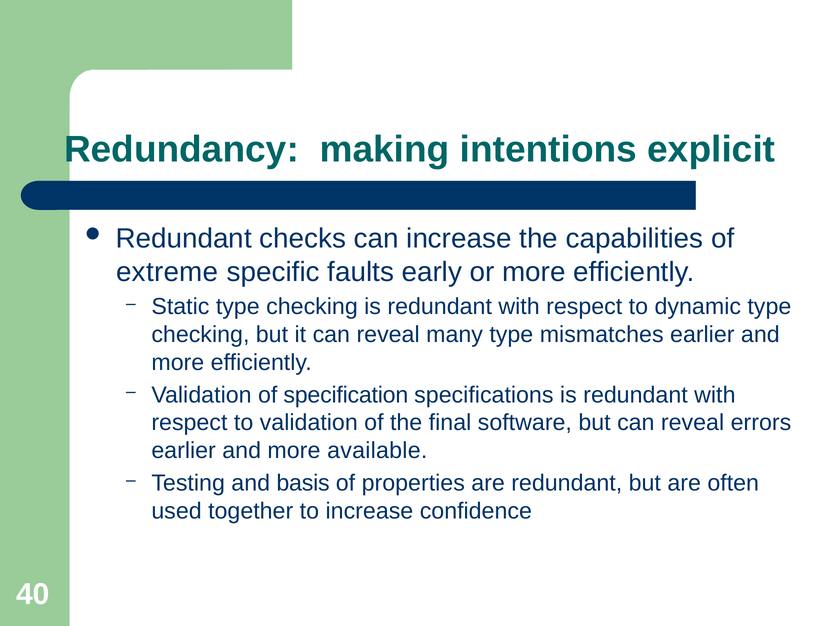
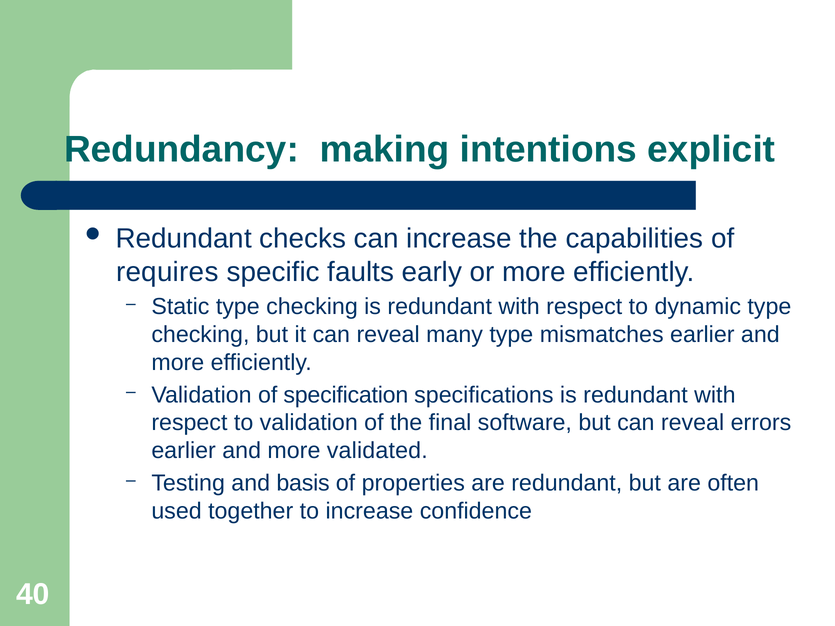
extreme: extreme -> requires
available: available -> validated
